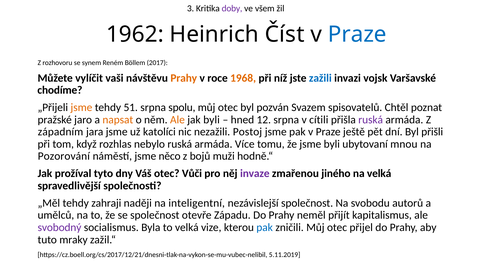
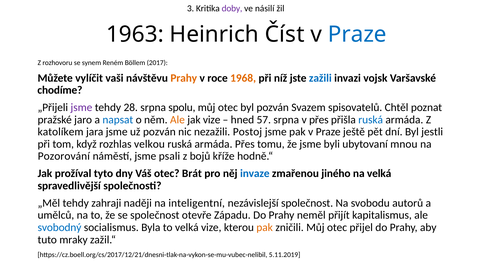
všem: všem -> násilí
1962: 1962 -> 1963
jsme at (81, 108) colour: orange -> purple
51: 51 -> 28
napsat colour: orange -> blue
jak byli: byli -> vize
12: 12 -> 57
v cítili: cítili -> přes
ruská at (371, 120) colour: purple -> blue
západním: západním -> katolíkem
už katolíci: katolíci -> pozván
přišli: přišli -> jestli
nebylo: nebylo -> velkou
armáda Více: Více -> Přes
něco: něco -> psali
muži: muži -> kříže
Vůči: Vůči -> Brát
invaze colour: purple -> blue
svobodný colour: purple -> blue
pak at (265, 228) colour: blue -> orange
